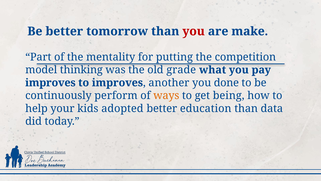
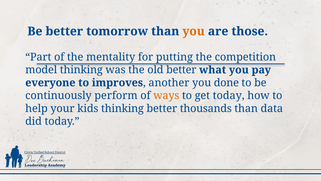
you at (194, 31) colour: red -> orange
make: make -> those
old grade: grade -> better
improves at (50, 83): improves -> everyone
get being: being -> today
kids adopted: adopted -> thinking
education: education -> thousands
